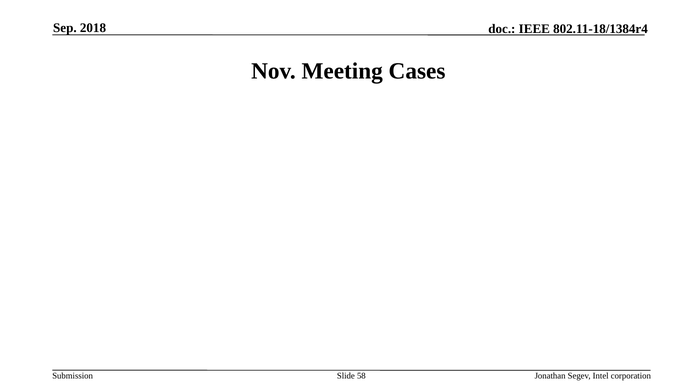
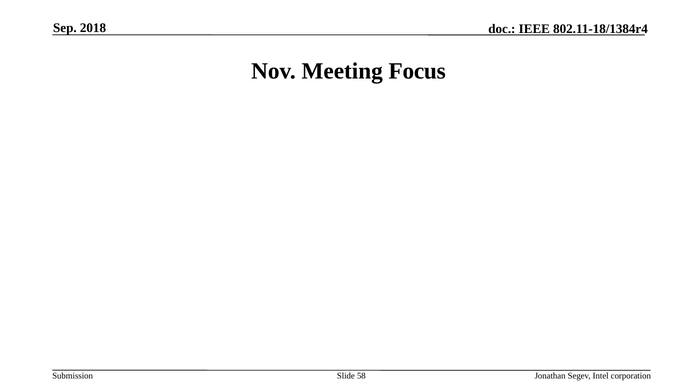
Cases: Cases -> Focus
